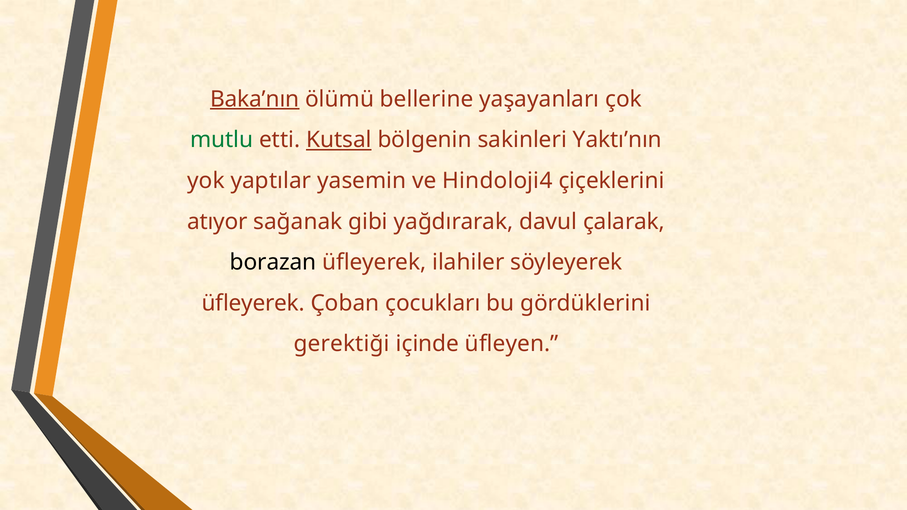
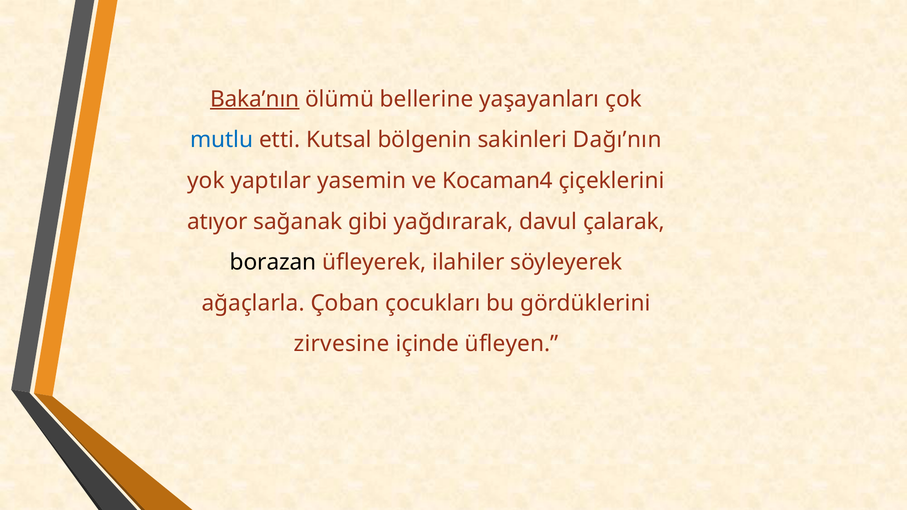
mutlu colour: green -> blue
Kutsal underline: present -> none
Yaktı’nın: Yaktı’nın -> Dağı’nın
Hindoloji4: Hindoloji4 -> Kocaman4
üfleyerek at (253, 303): üfleyerek -> ağaçlarla
gerektiği: gerektiği -> zirvesine
